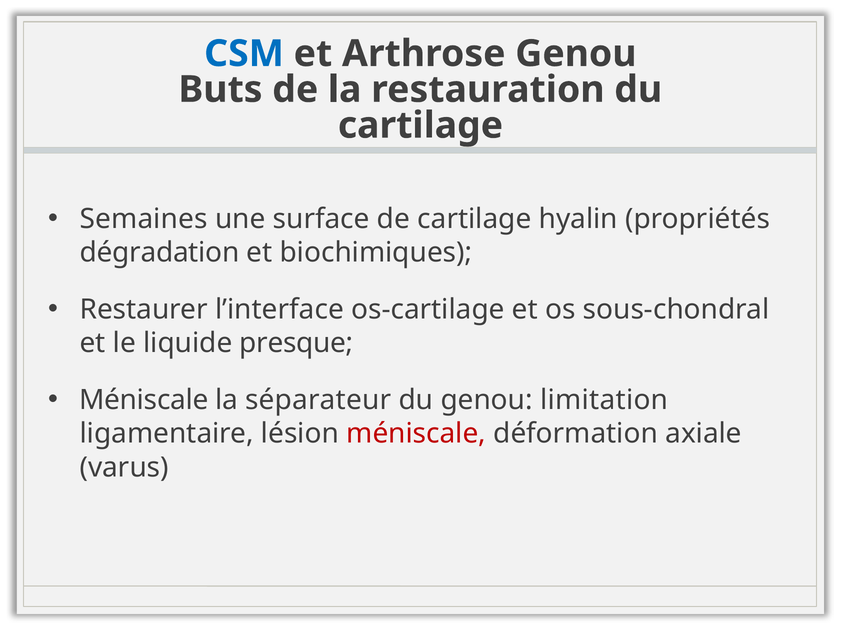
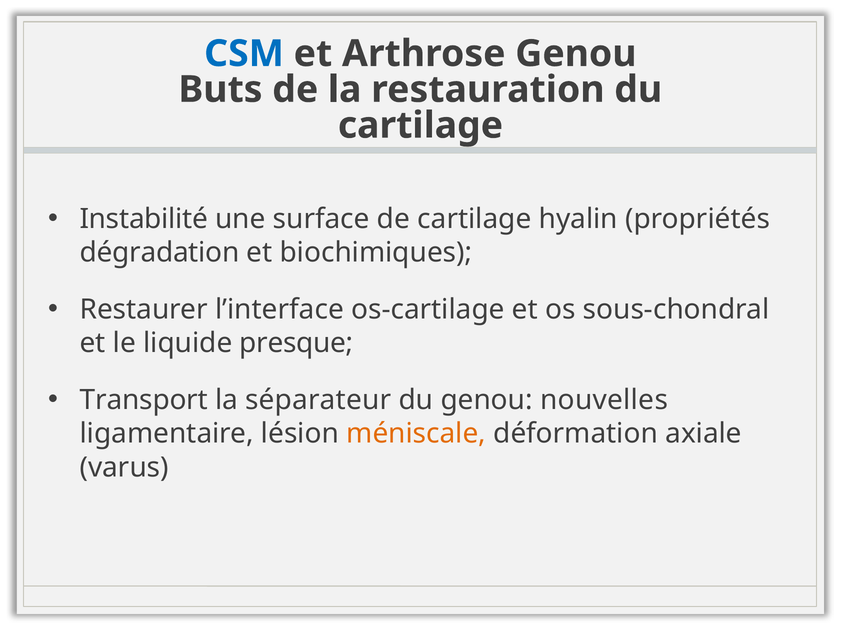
Semaines: Semaines -> Instabilité
Méniscale at (144, 401): Méniscale -> Transport
limitation: limitation -> nouvelles
méniscale at (416, 434) colour: red -> orange
